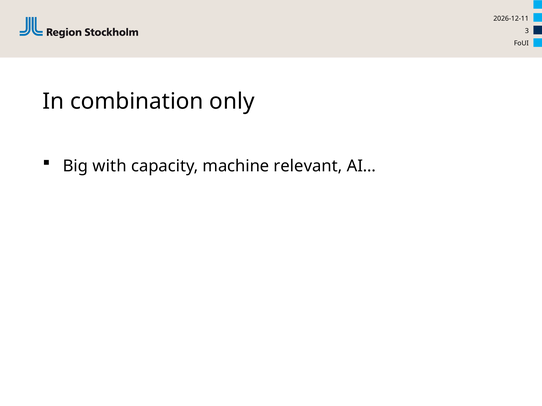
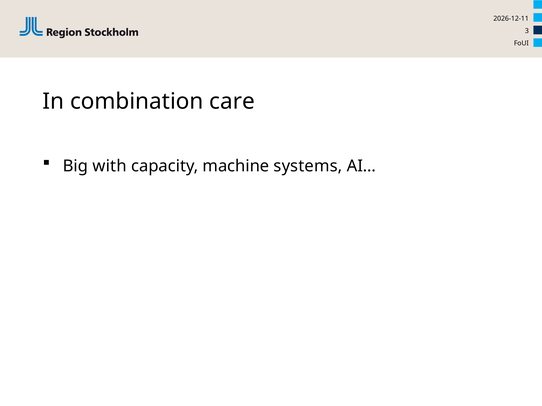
only: only -> care
relevant: relevant -> systems
